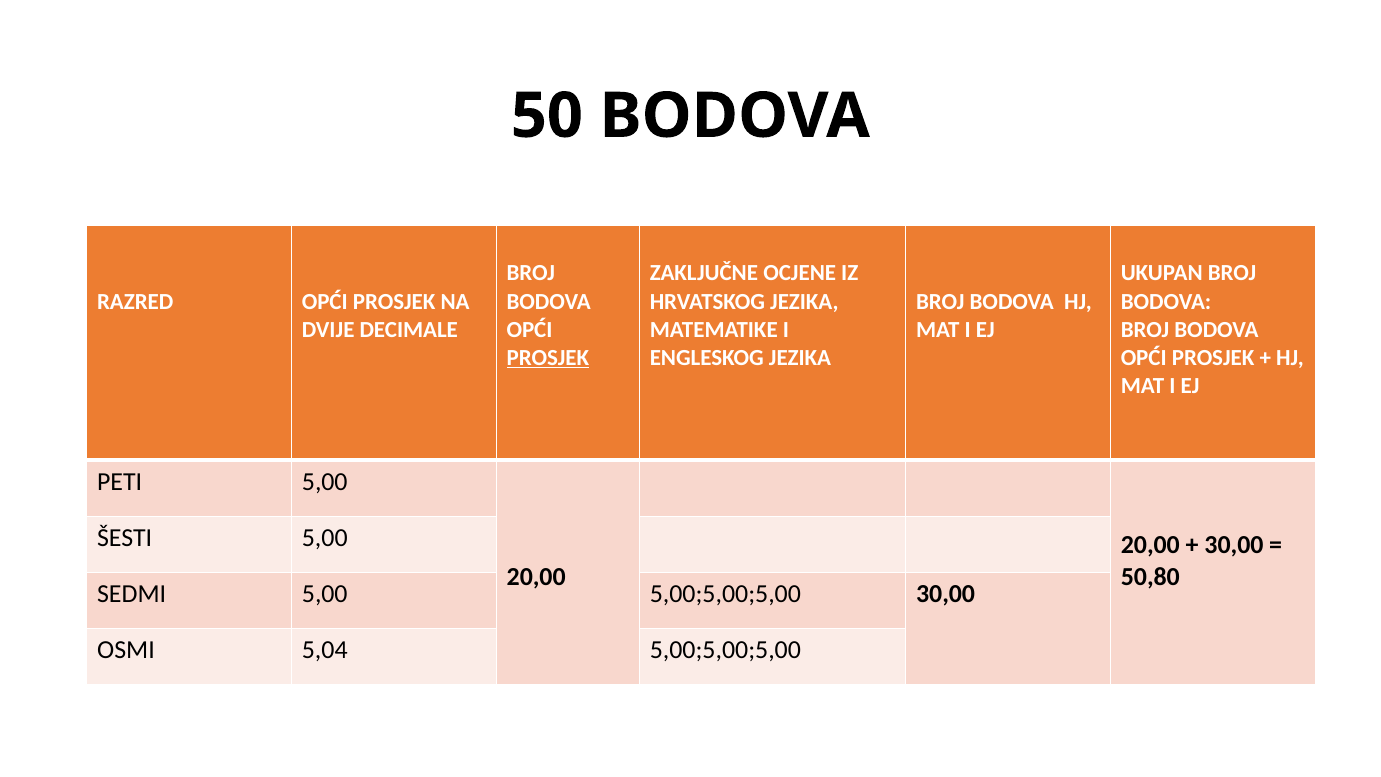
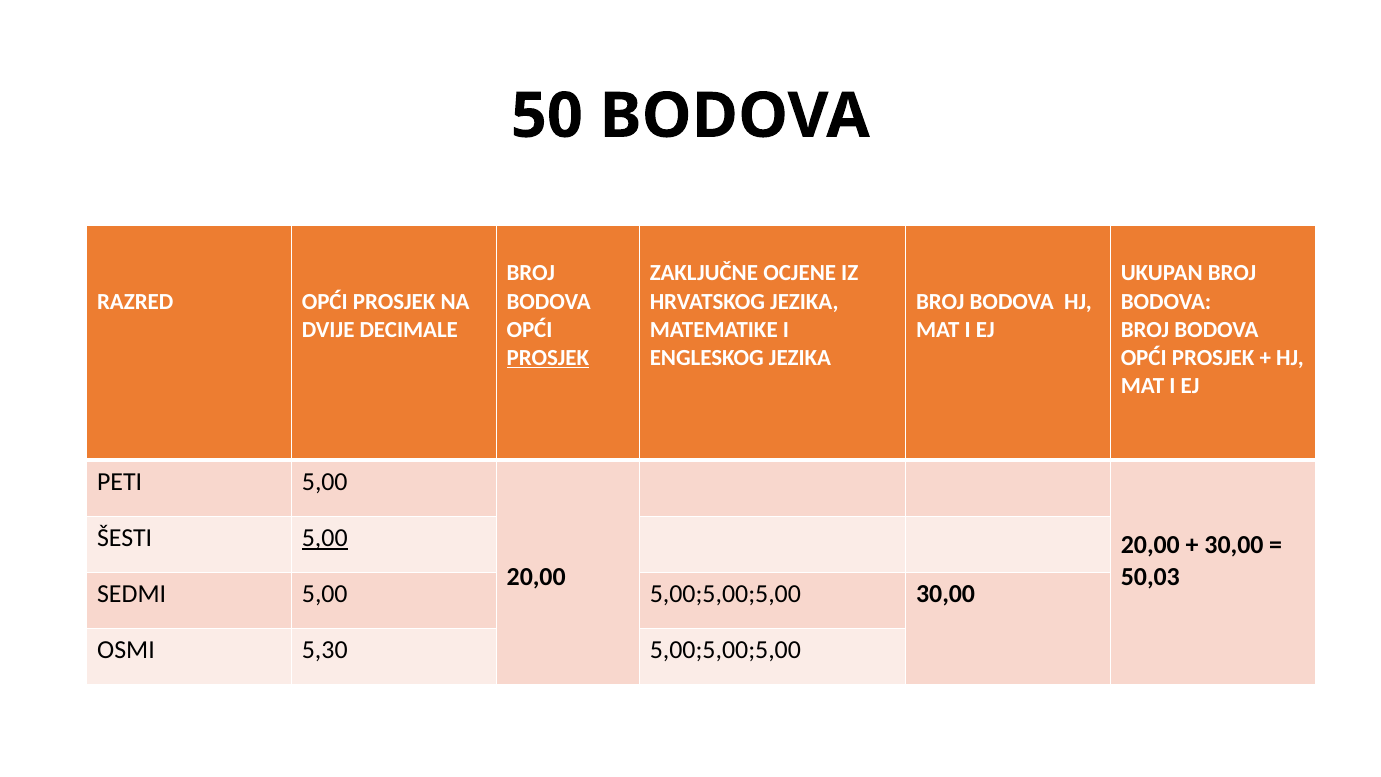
5,00 at (325, 538) underline: none -> present
50,80: 50,80 -> 50,03
5,04: 5,04 -> 5,30
